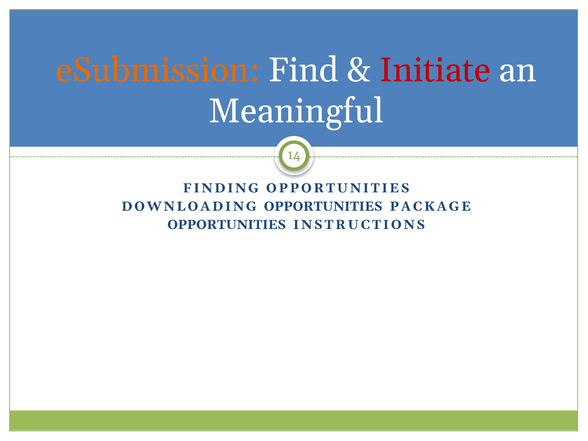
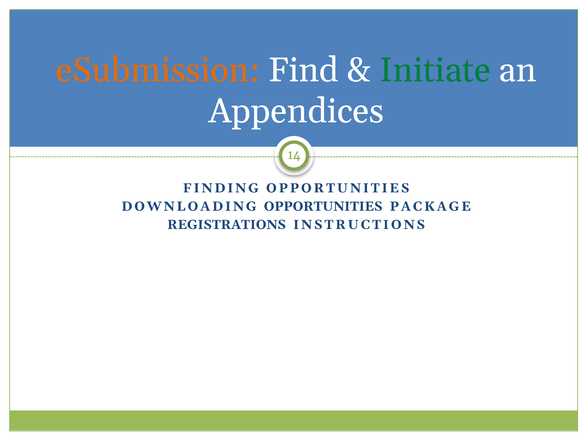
Initiate colour: red -> green
Meaningful: Meaningful -> Appendices
OPPORTUNITIES at (227, 225): OPPORTUNITIES -> REGISTRATIONS
